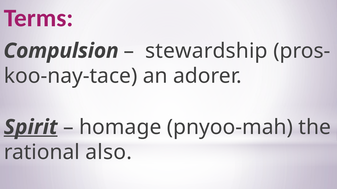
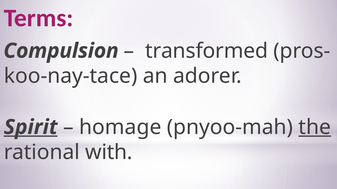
stewardship: stewardship -> transformed
the underline: none -> present
also: also -> with
